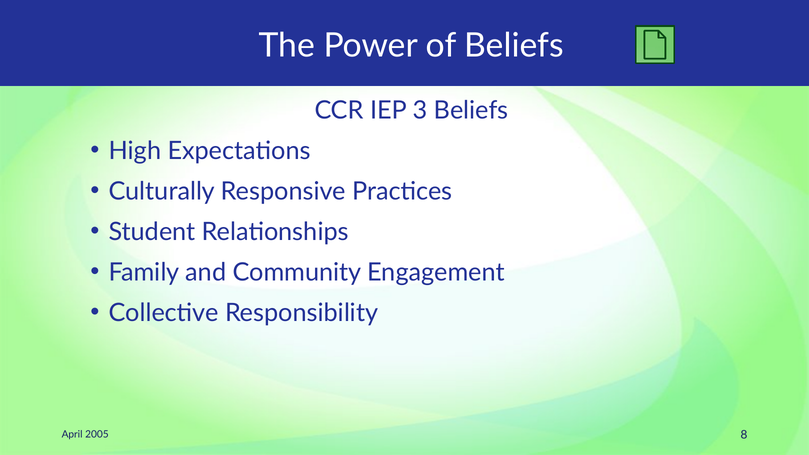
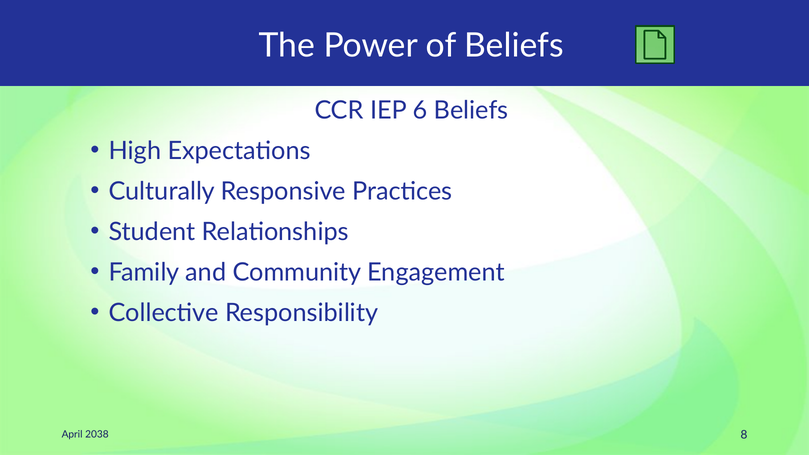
3: 3 -> 6
2005: 2005 -> 2038
